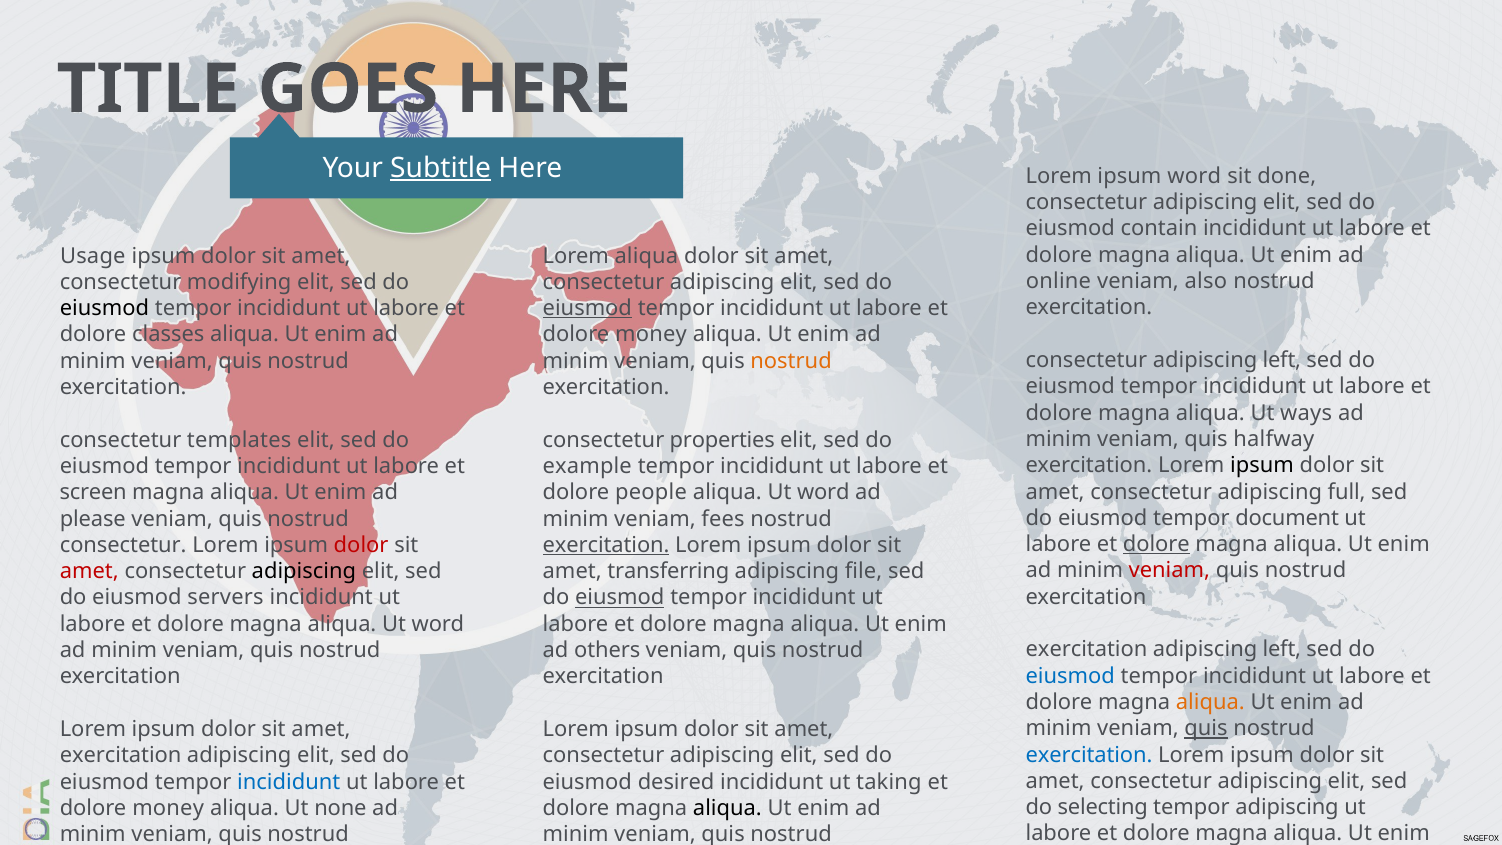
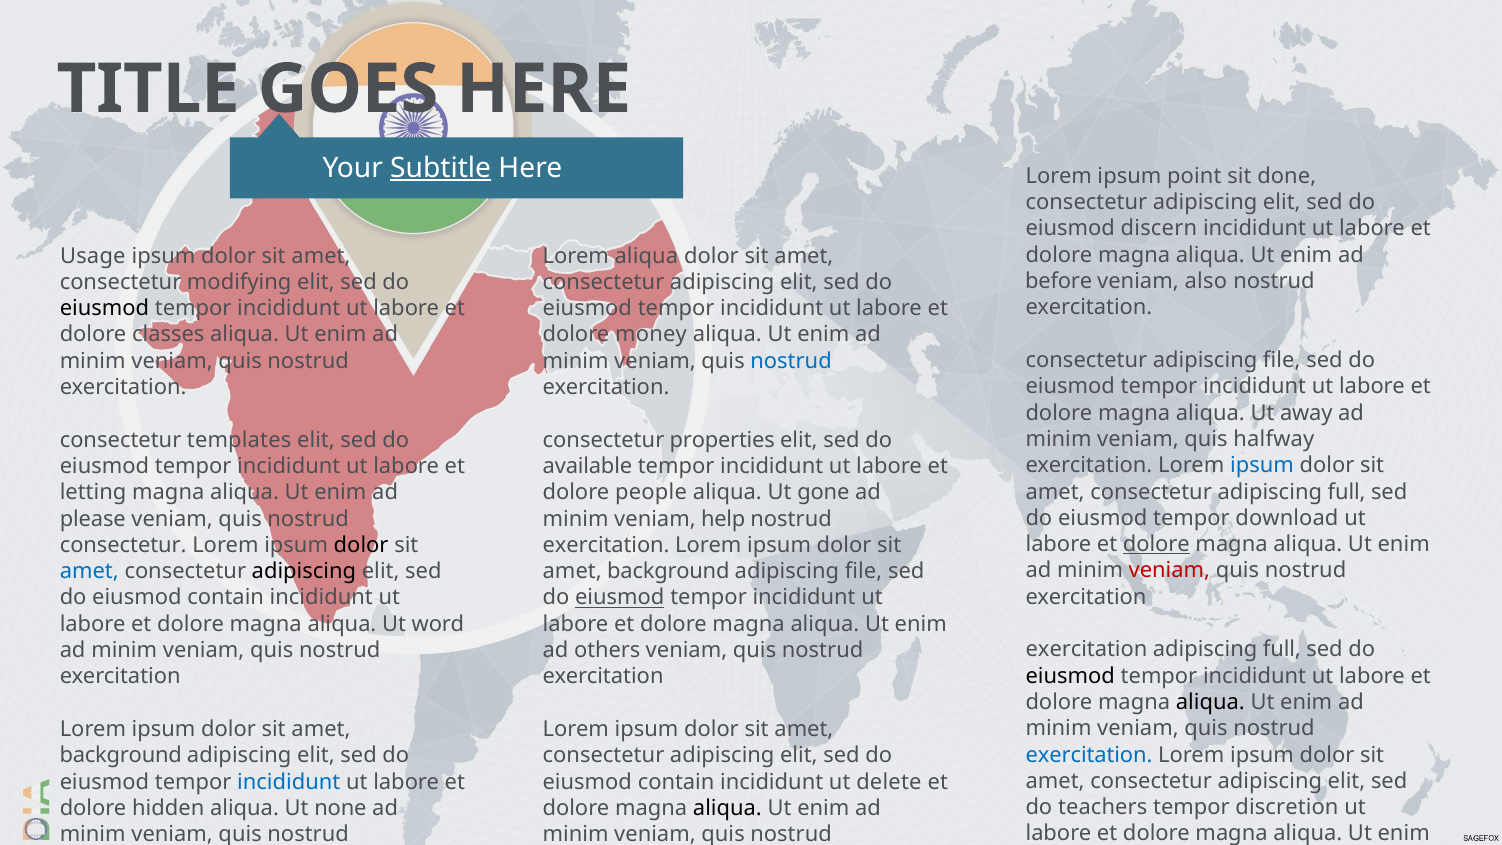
ipsum word: word -> point
contain: contain -> discern
online: online -> before
eiusmod at (587, 308) underline: present -> none
consectetur adipiscing left: left -> file
nostrud at (791, 361) colour: orange -> blue
ways: ways -> away
ipsum at (1262, 465) colour: black -> blue
example: example -> available
screen: screen -> letting
word at (823, 492): word -> gone
document: document -> download
fees: fees -> help
dolor at (361, 545) colour: red -> black
exercitation at (606, 545) underline: present -> none
amet at (89, 571) colour: red -> blue
transferring at (668, 571): transferring -> background
servers at (226, 598): servers -> contain
left at (1282, 650): left -> full
eiusmod at (1070, 676) colour: blue -> black
aliqua at (1210, 702) colour: orange -> black
quis at (1206, 728) underline: present -> none
exercitation at (121, 755): exercitation -> background
desired at (676, 782): desired -> contain
taking: taking -> delete
selecting: selecting -> teachers
tempor adipiscing: adipiscing -> discretion
money at (168, 808): money -> hidden
